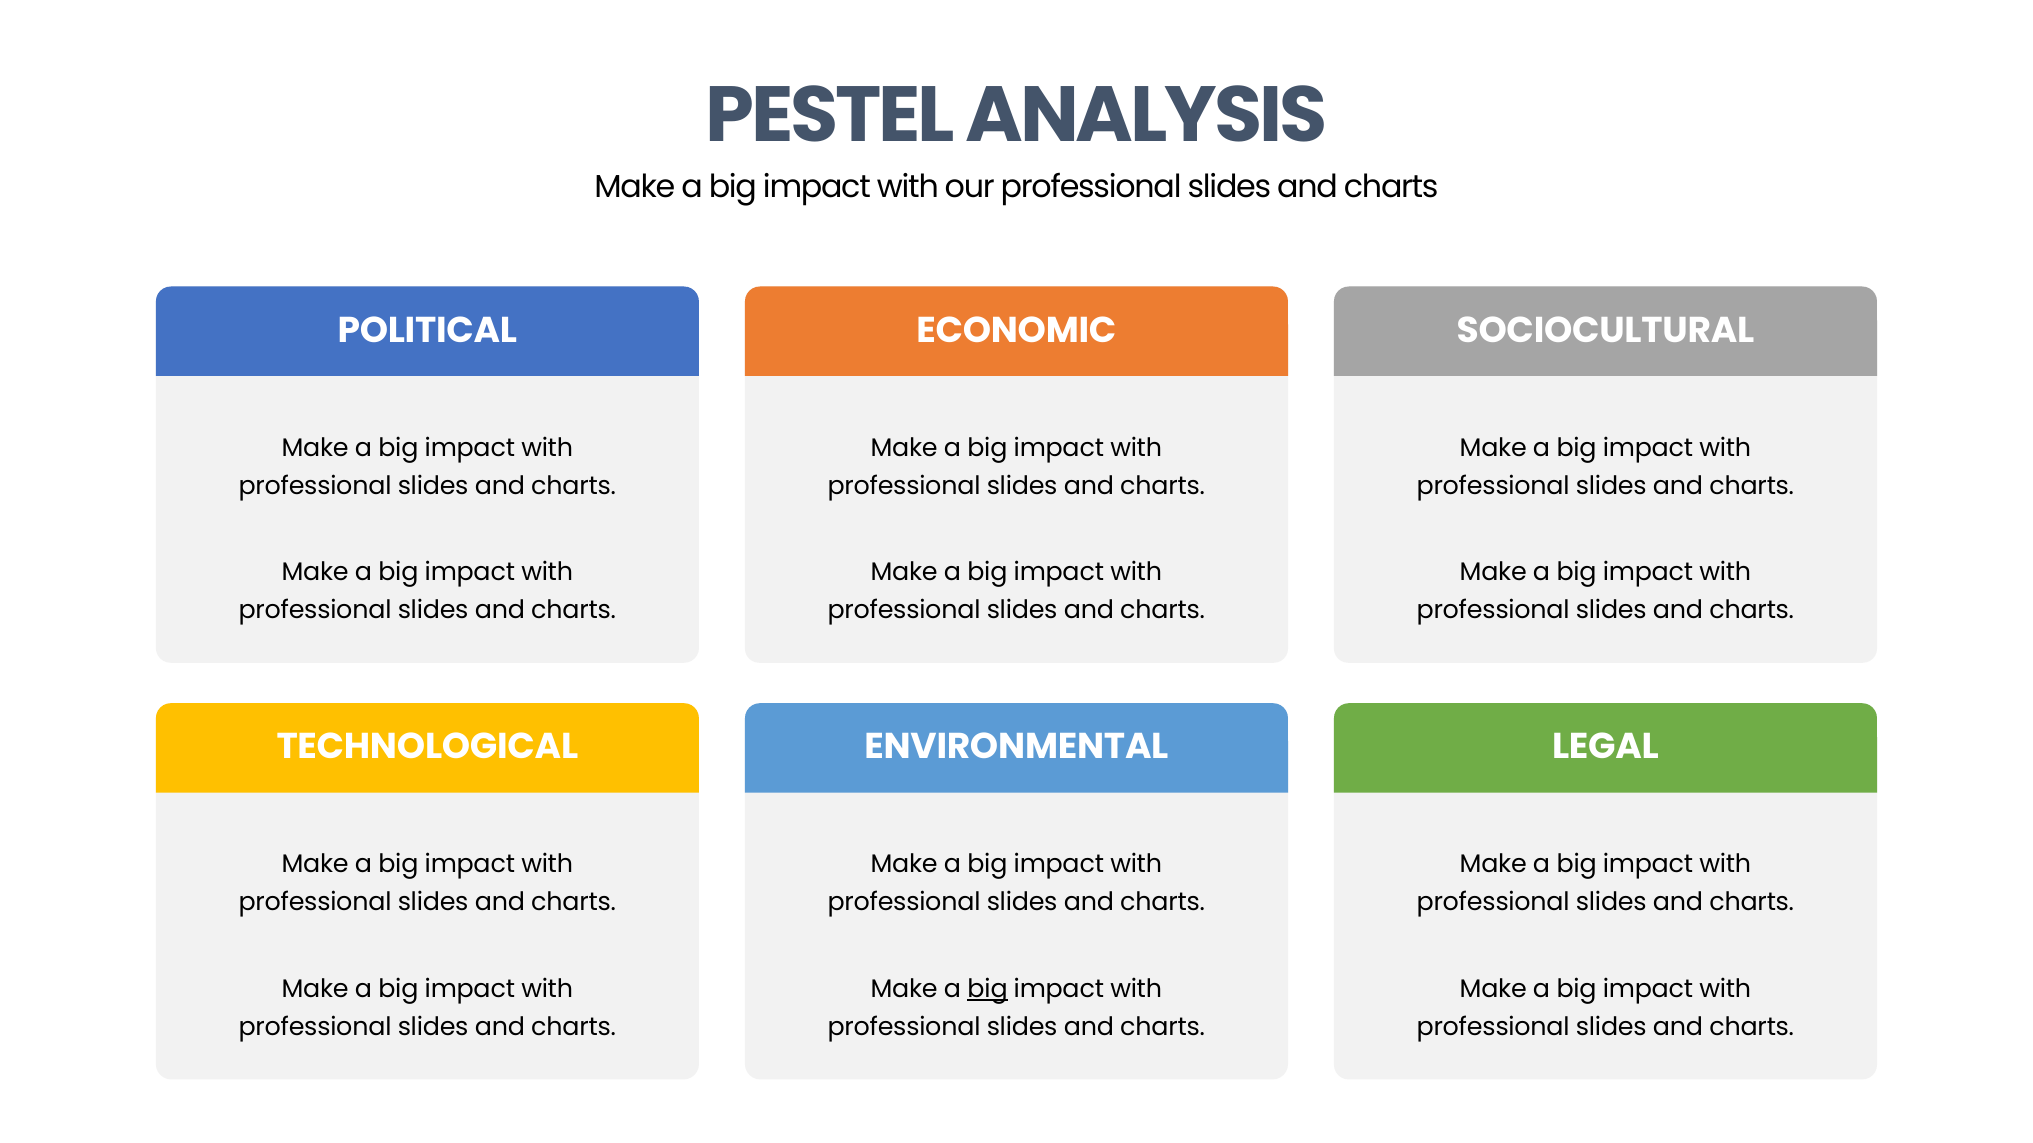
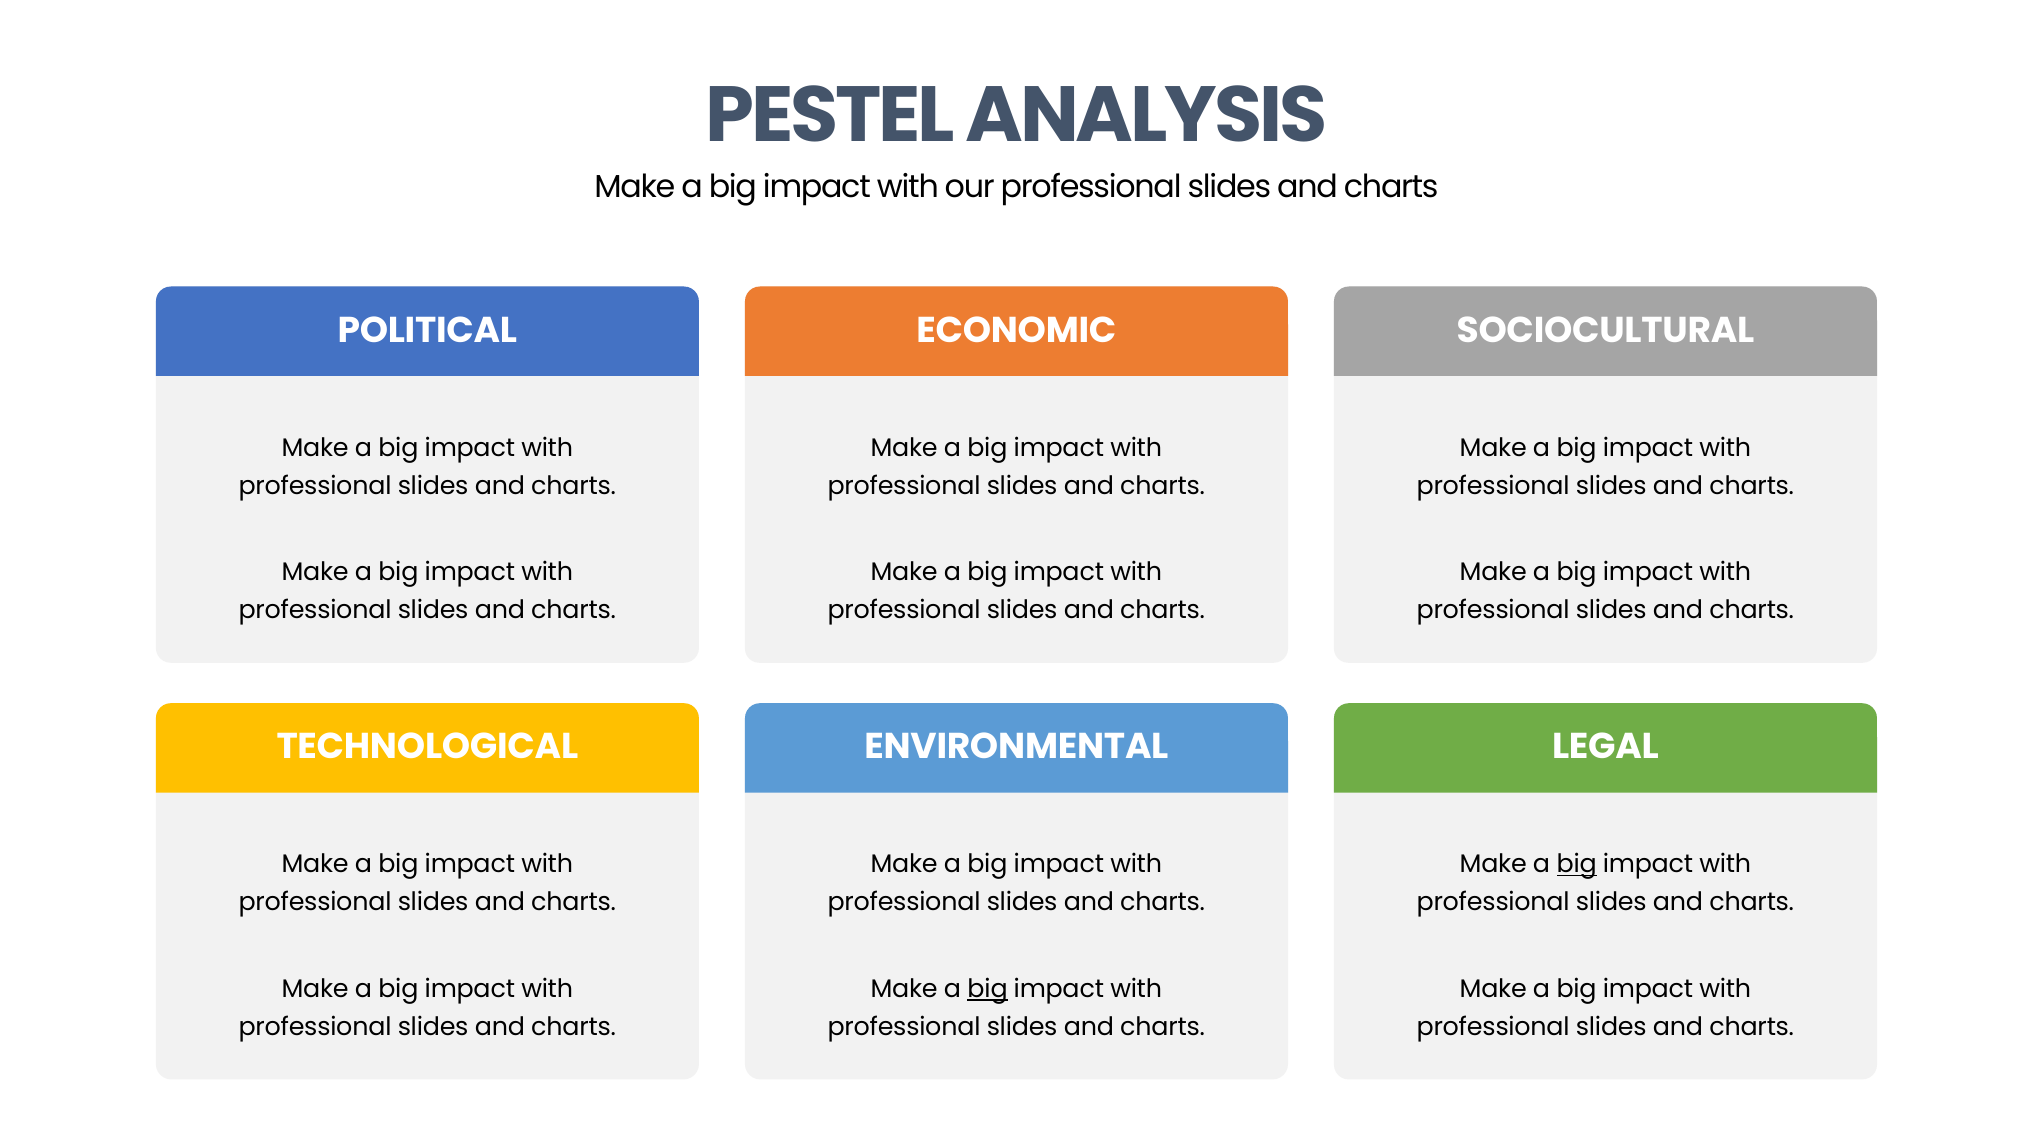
big at (1577, 865) underline: none -> present
